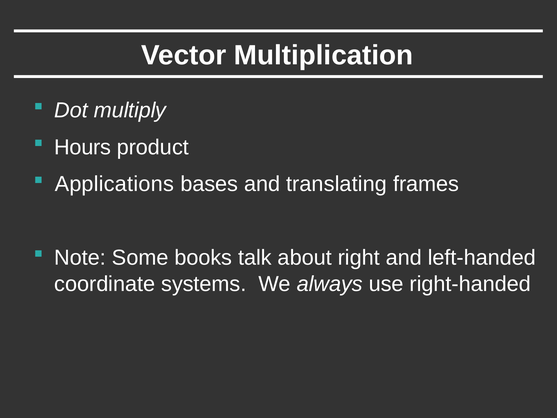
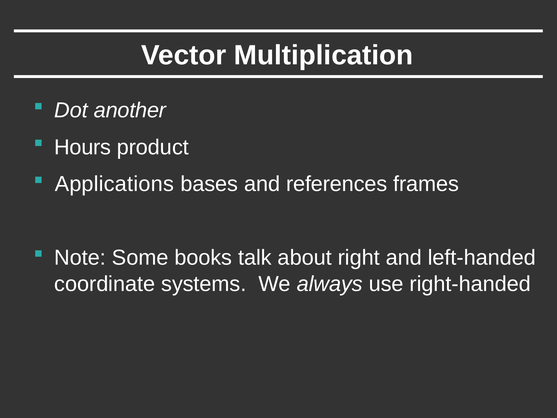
multiply: multiply -> another
translating: translating -> references
